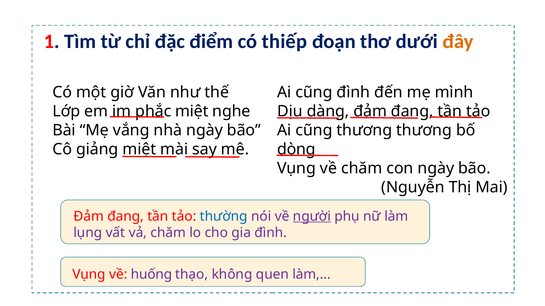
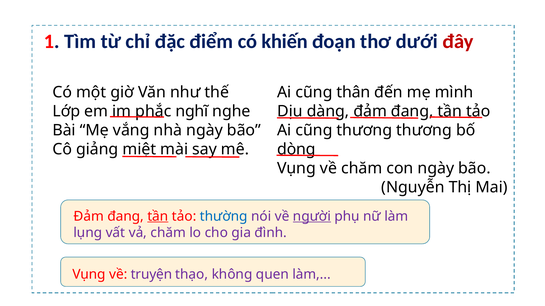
thiếp: thiếp -> khiến
đây colour: orange -> red
cũng đình: đình -> thân
phắc miệt: miệt -> nghĩ
tần at (158, 217) underline: none -> present
huống: huống -> truyện
